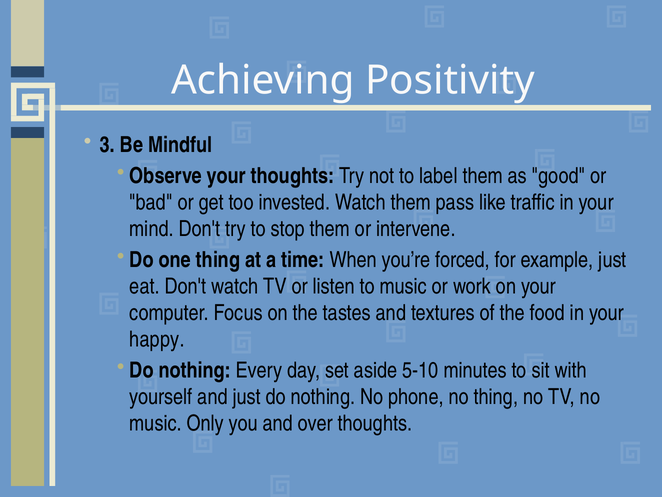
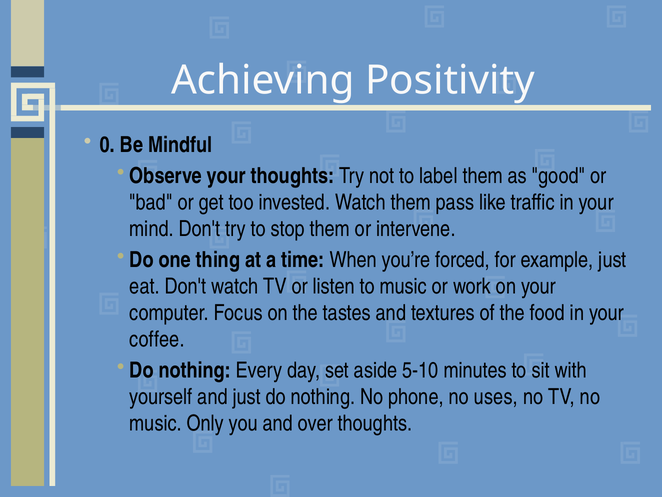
3: 3 -> 0
happy: happy -> coffee
no thing: thing -> uses
